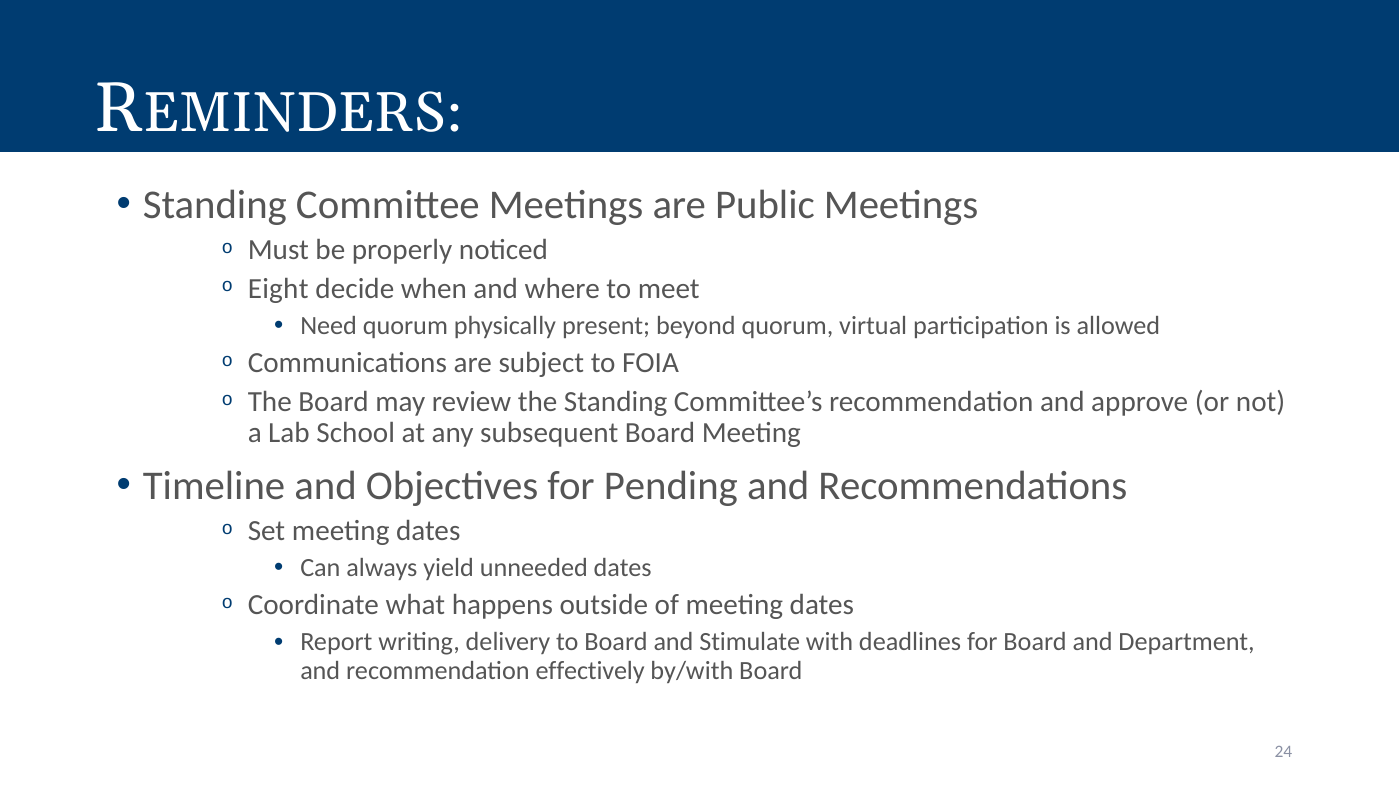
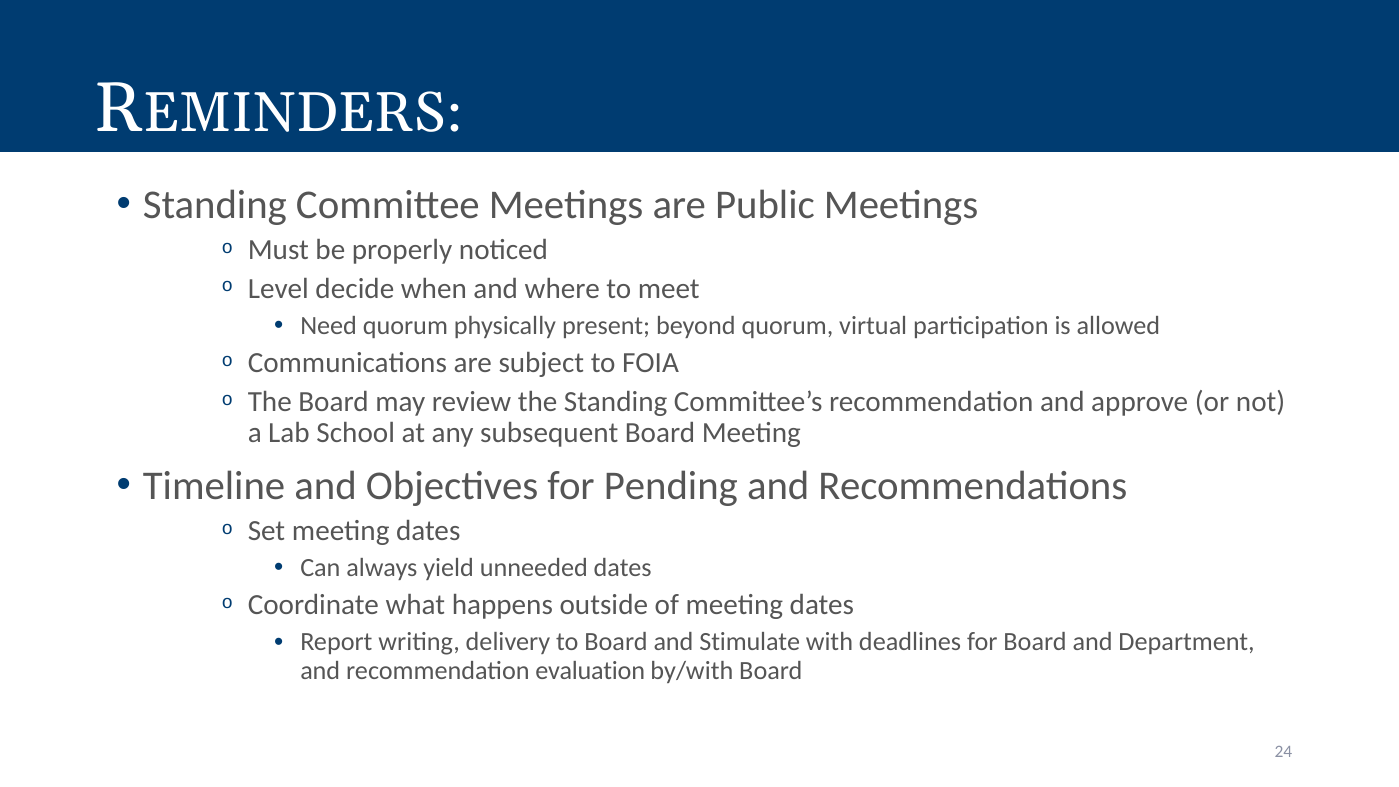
Eight: Eight -> Level
effectively: effectively -> evaluation
